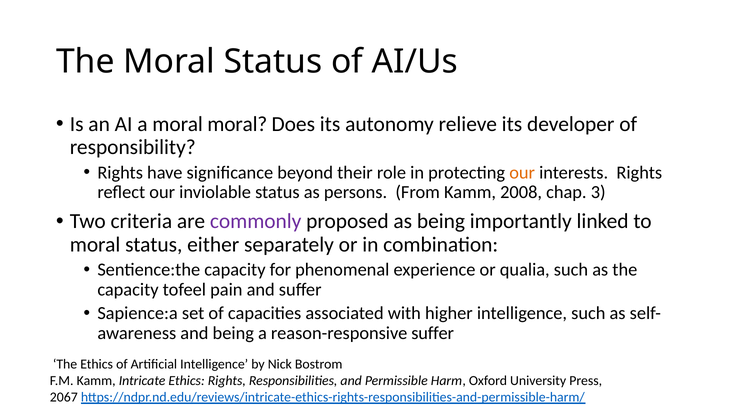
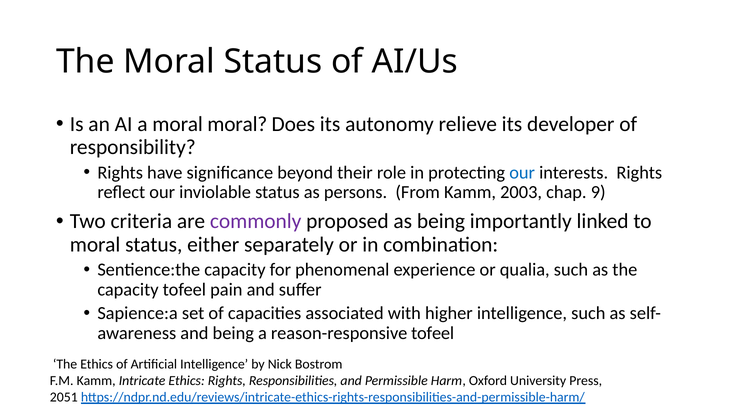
our at (522, 173) colour: orange -> blue
2008: 2008 -> 2003
3: 3 -> 9
reason-responsive suffer: suffer -> tofeel
2067: 2067 -> 2051
